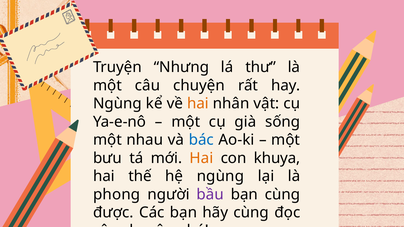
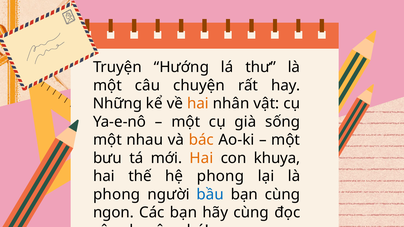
Nhưng: Nhưng -> Hướng
Ngùng at (117, 104): Ngùng -> Những
bác colour: blue -> orange
hệ ngùng: ngùng -> phong
bầu colour: purple -> blue
được: được -> ngon
